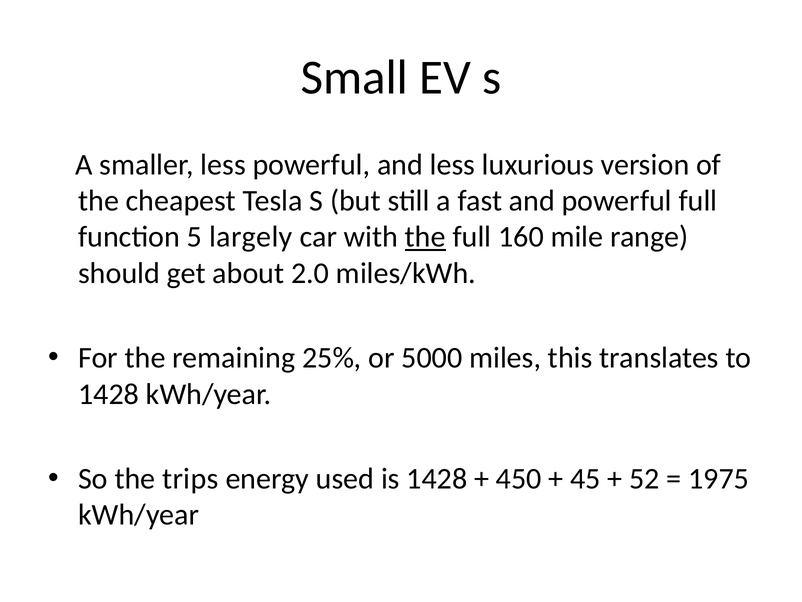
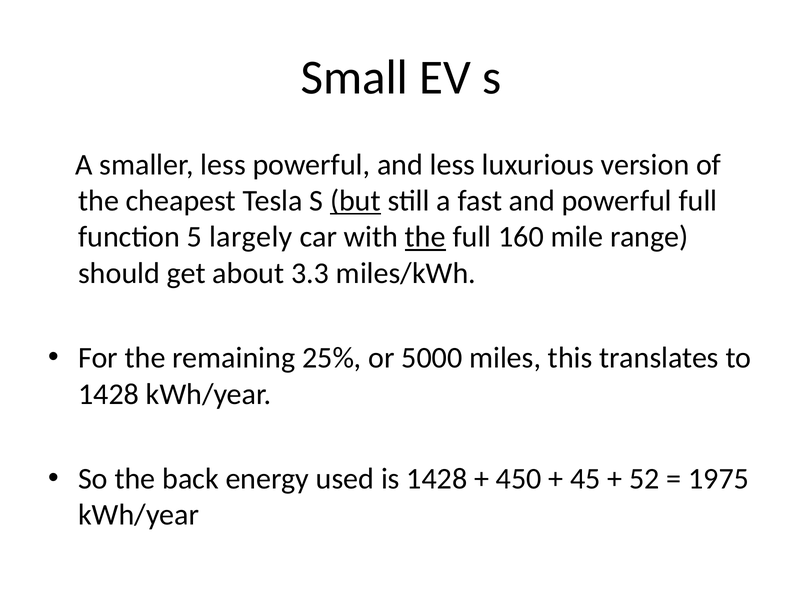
but underline: none -> present
2.0: 2.0 -> 3.3
trips: trips -> back
